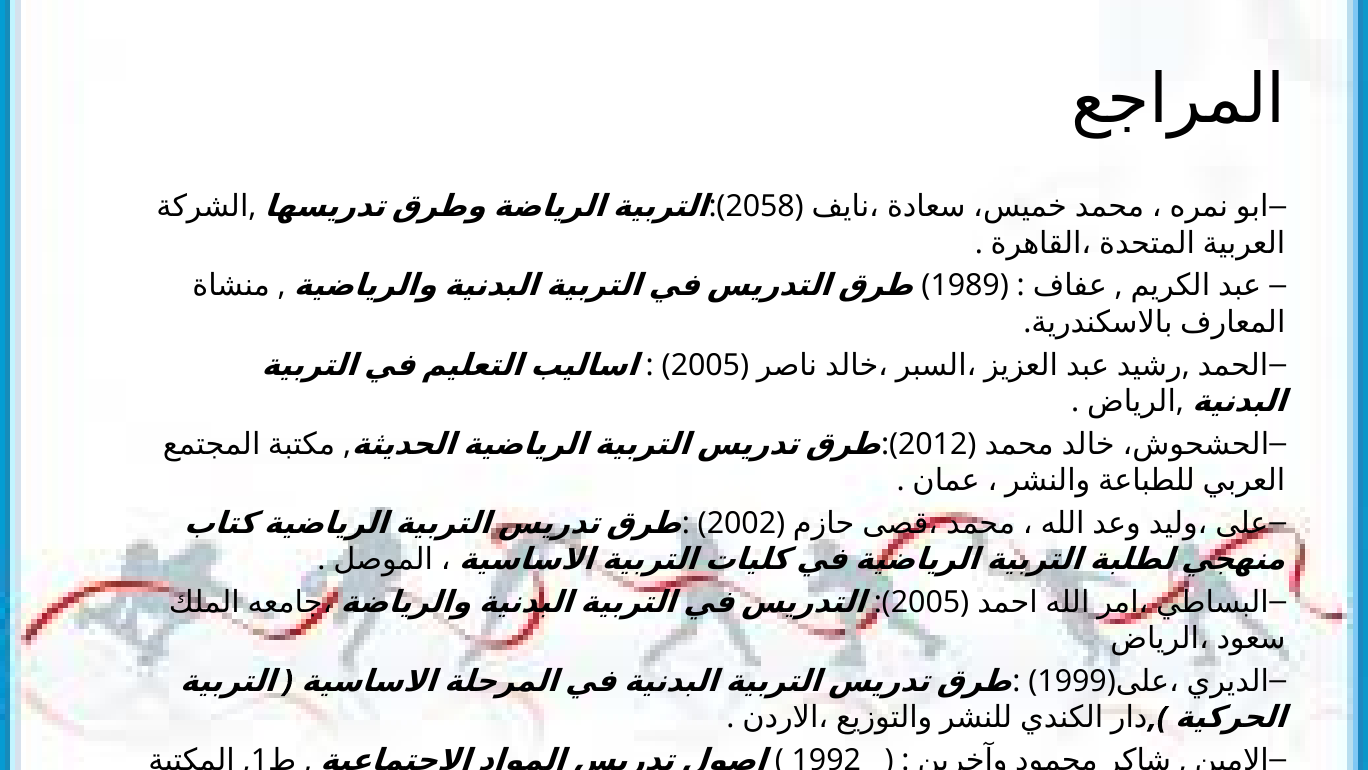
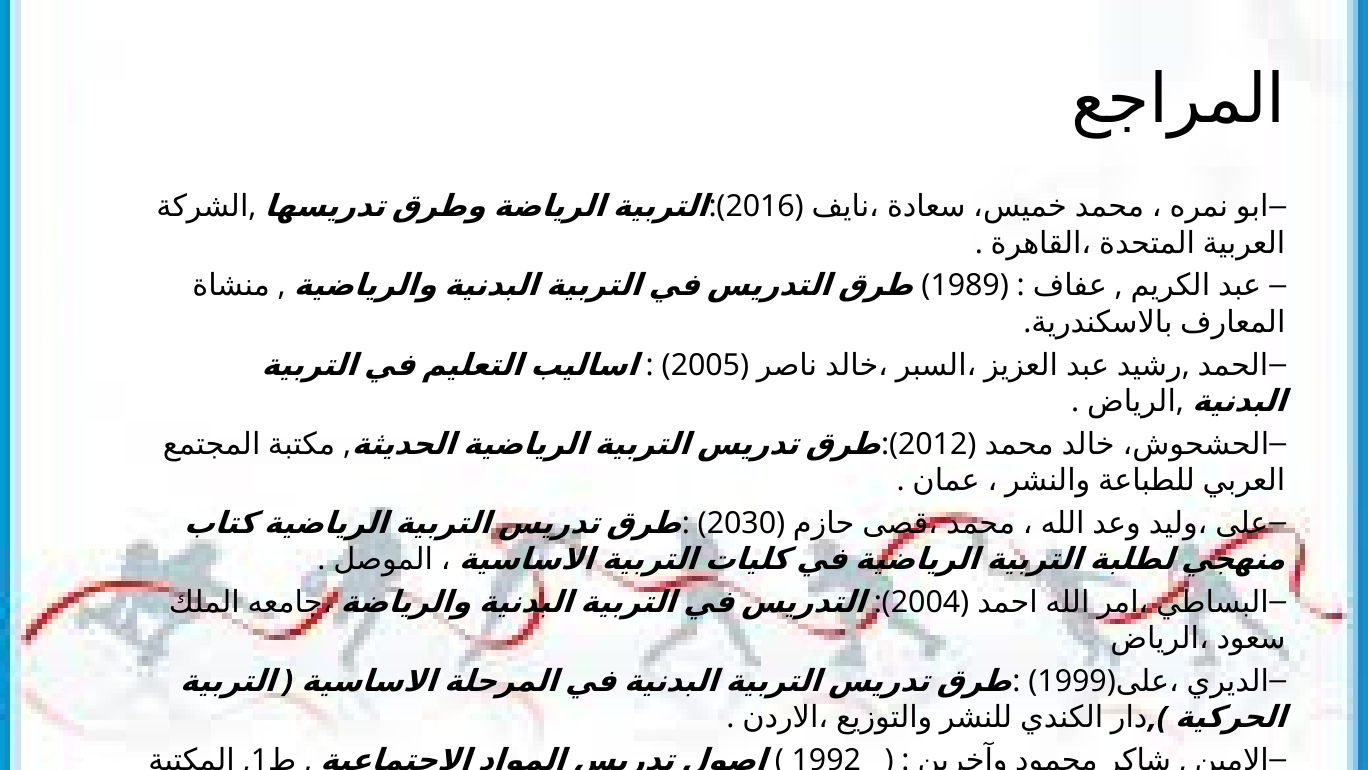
2058: 2058 -> 2016
2002: 2002 -> 2030
2005 at (926, 602): 2005 -> 2004
